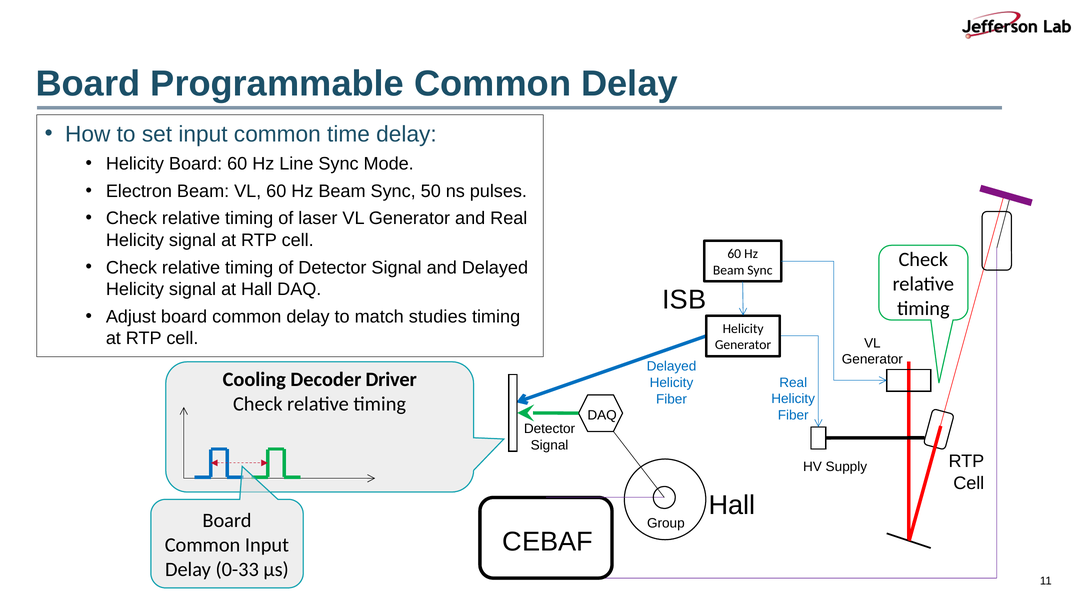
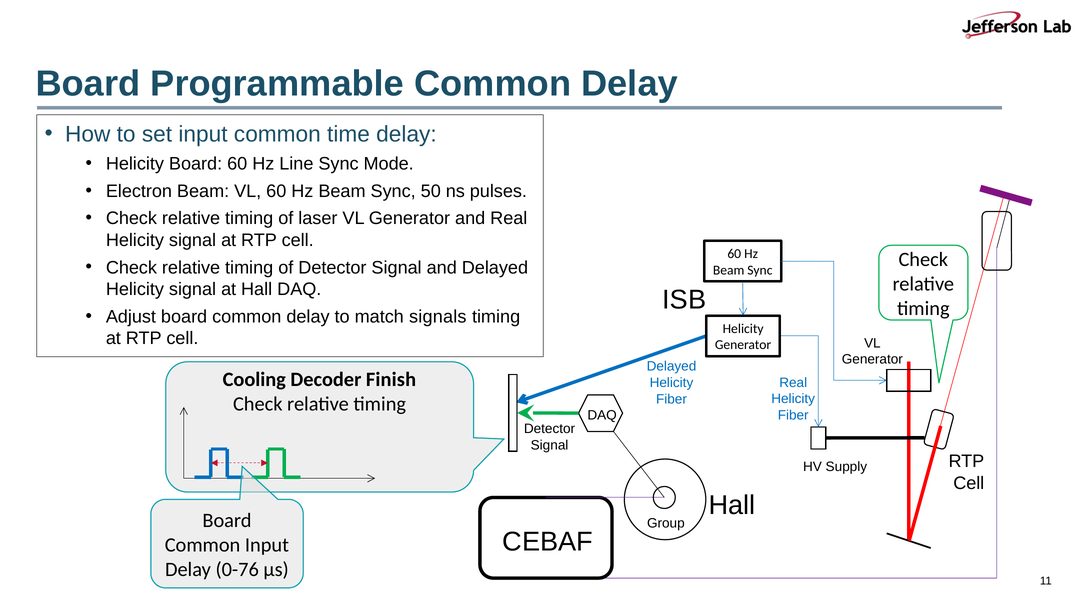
studies: studies -> signals
Driver: Driver -> Finish
0-33: 0-33 -> 0-76
